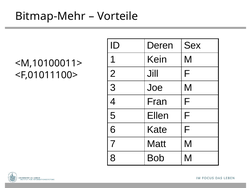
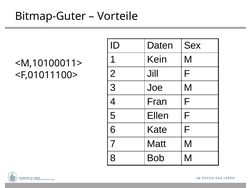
Bitmap-Mehr: Bitmap-Mehr -> Bitmap-Guter
Deren: Deren -> Daten
